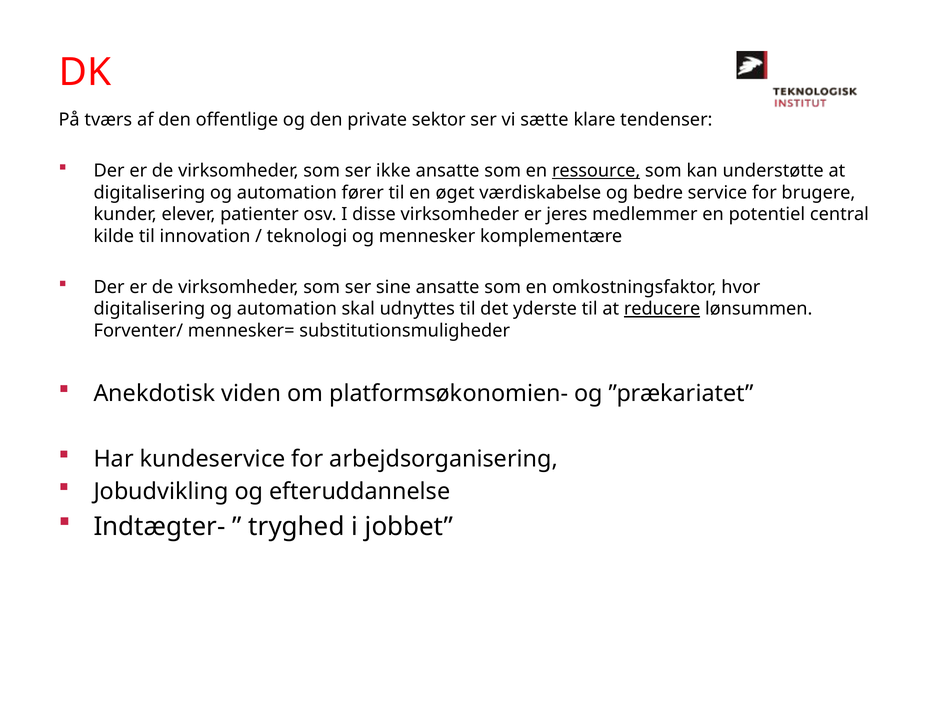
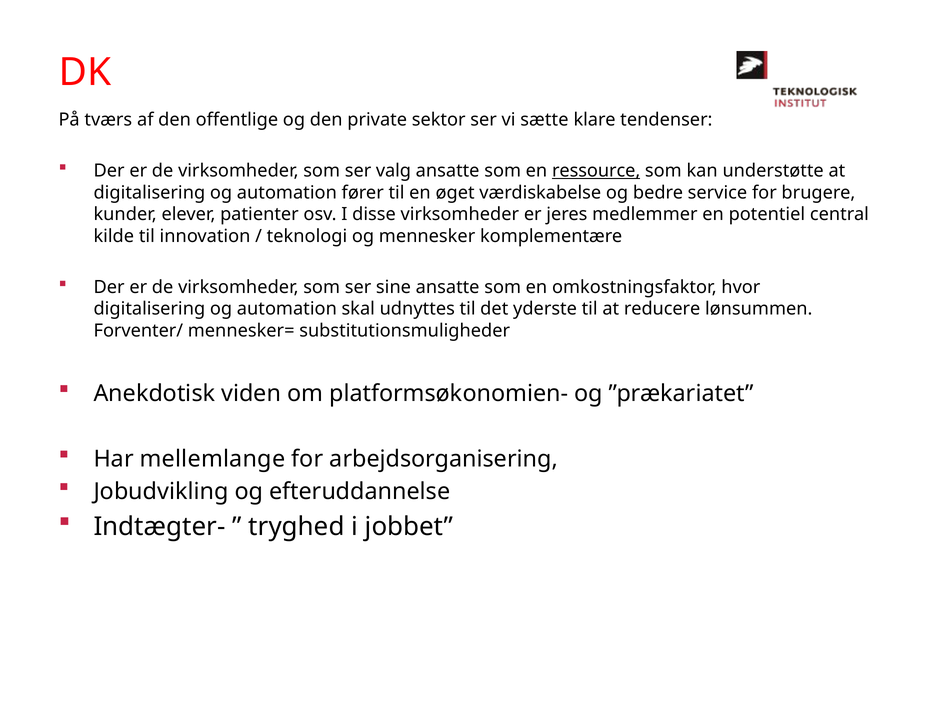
ikke: ikke -> valg
reducere underline: present -> none
kundeservice: kundeservice -> mellemlange
